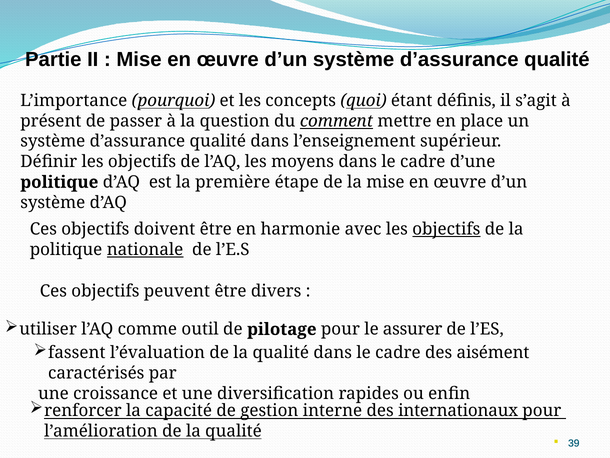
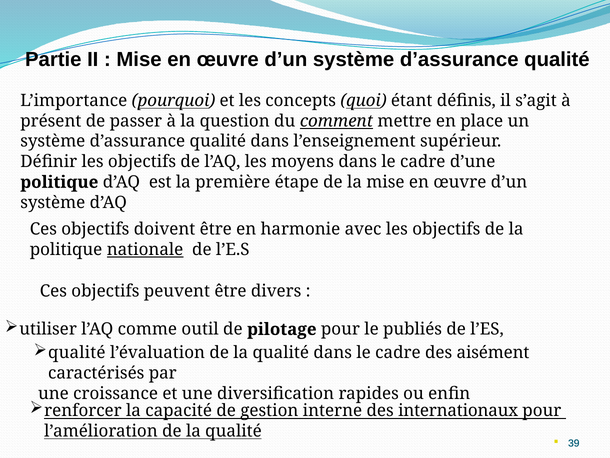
objectifs at (446, 229) underline: present -> none
assurer: assurer -> publiés
fassent at (77, 352): fassent -> qualité
